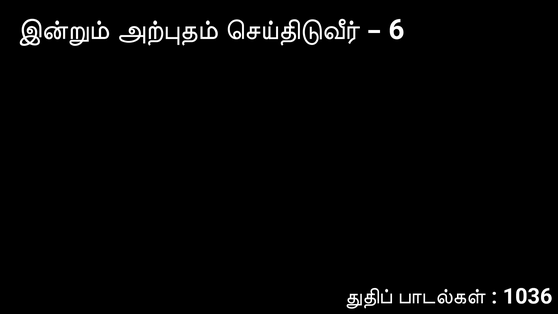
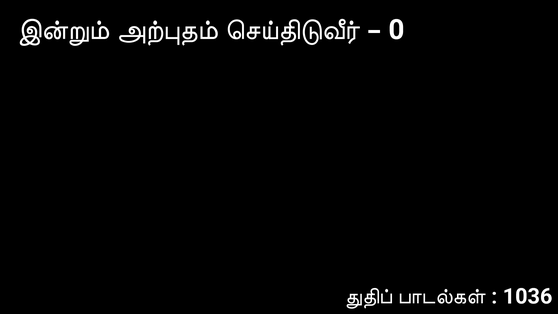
6: 6 -> 0
